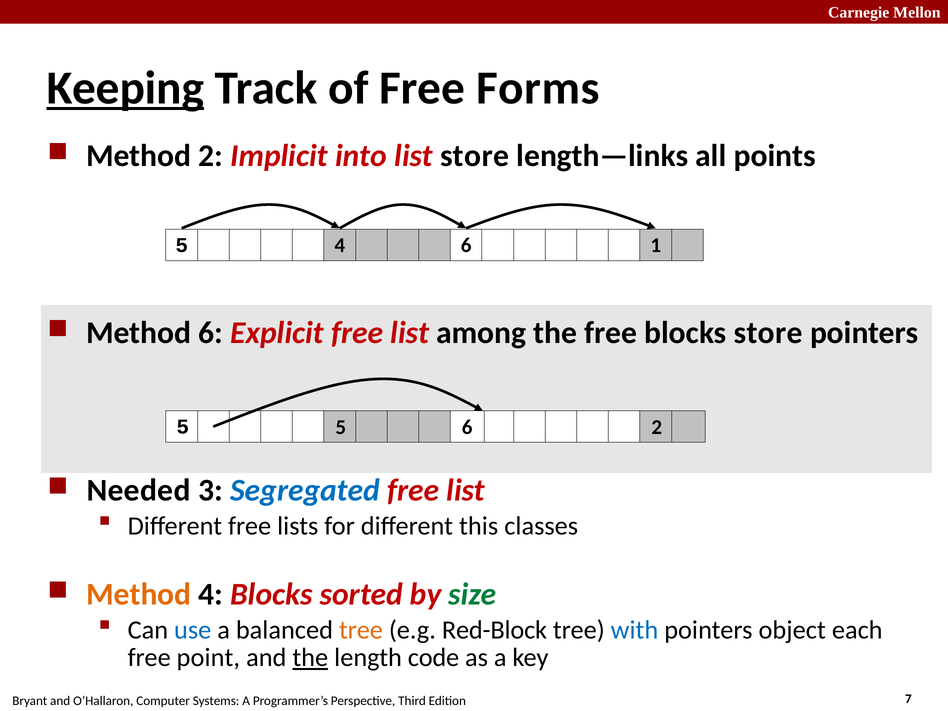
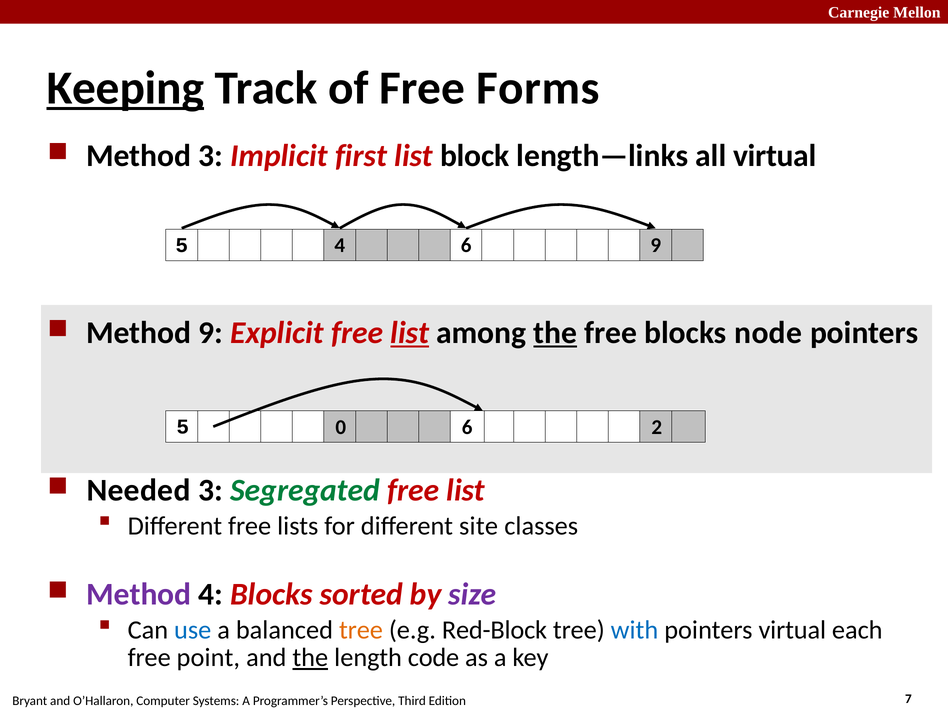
Method 2: 2 -> 3
into: into -> first
list store: store -> block
all points: points -> virtual
4 1: 1 -> 9
Method 6: 6 -> 9
list at (410, 333) underline: none -> present
the at (555, 333) underline: none -> present
blocks store: store -> node
5 5: 5 -> 0
Segregated colour: blue -> green
this: this -> site
Method at (139, 594) colour: orange -> purple
size colour: green -> purple
pointers object: object -> virtual
